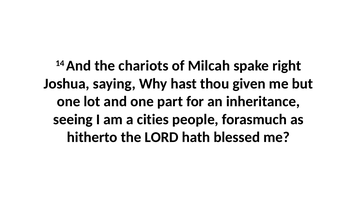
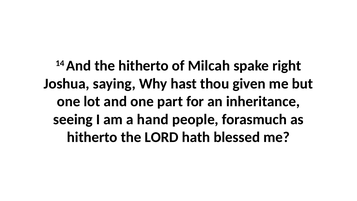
the chariots: chariots -> hitherto
cities: cities -> hand
